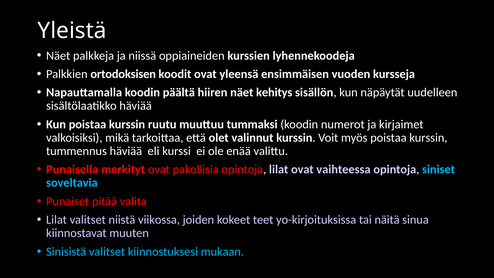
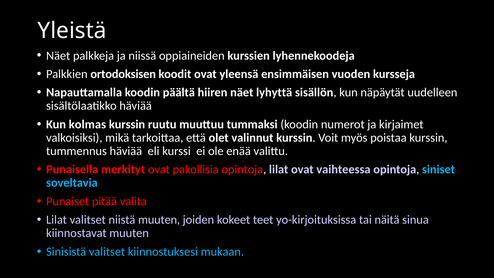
kehitys: kehitys -> lyhyttä
Kun poistaa: poistaa -> kolmas
niistä viikossa: viikossa -> muuten
